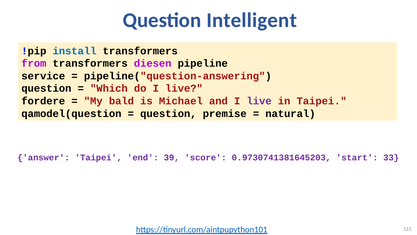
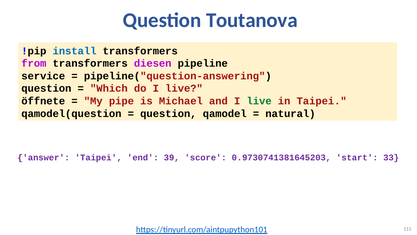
Intelligent: Intelligent -> Toutanova
fordere: fordere -> öffnete
bald: bald -> pipe
live at (259, 101) colour: purple -> green
premise: premise -> qamodel
